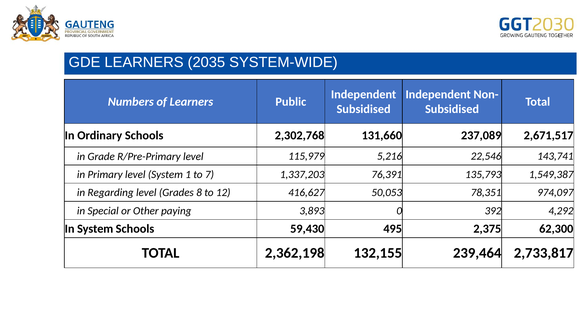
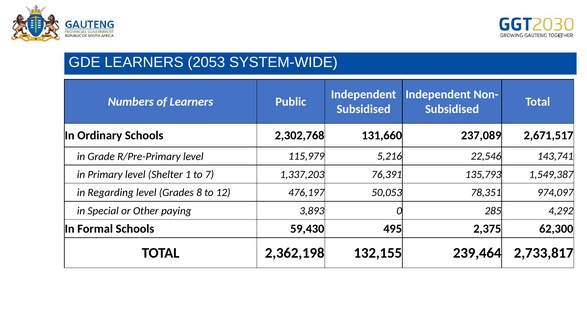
2035: 2035 -> 2053
level System: System -> Shelter
416,627: 416,627 -> 476,197
392: 392 -> 285
In System: System -> Formal
